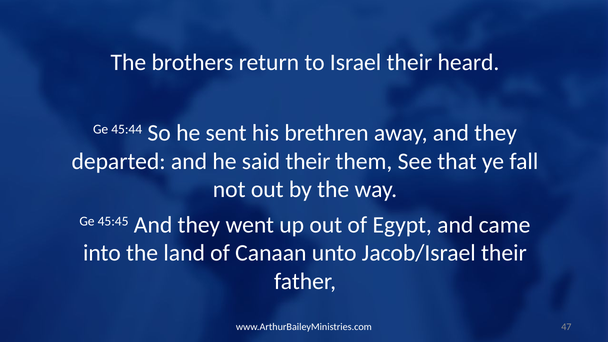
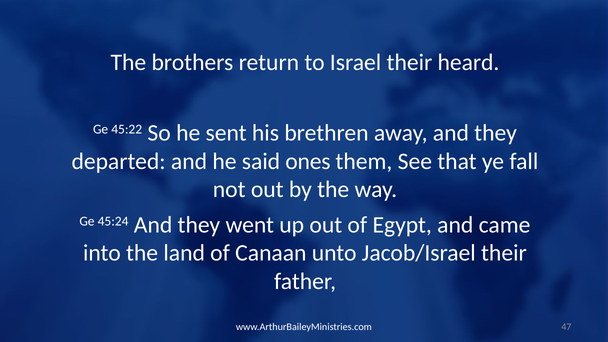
45:44: 45:44 -> 45:22
said their: their -> ones
45:45: 45:45 -> 45:24
